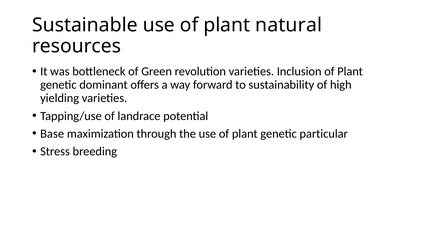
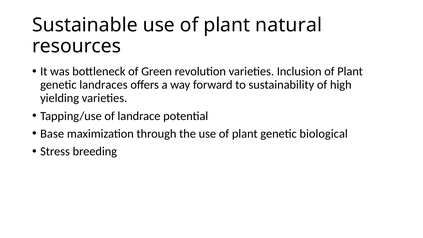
dominant: dominant -> landraces
particular: particular -> biological
